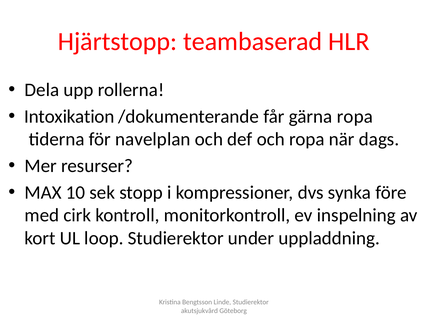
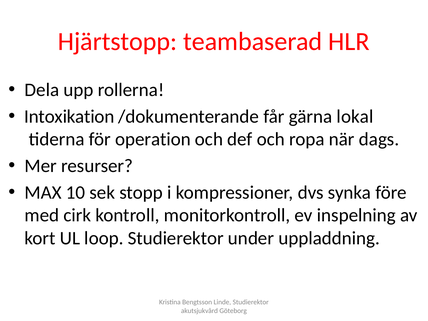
gärna ropa: ropa -> lokal
navelplan: navelplan -> operation
